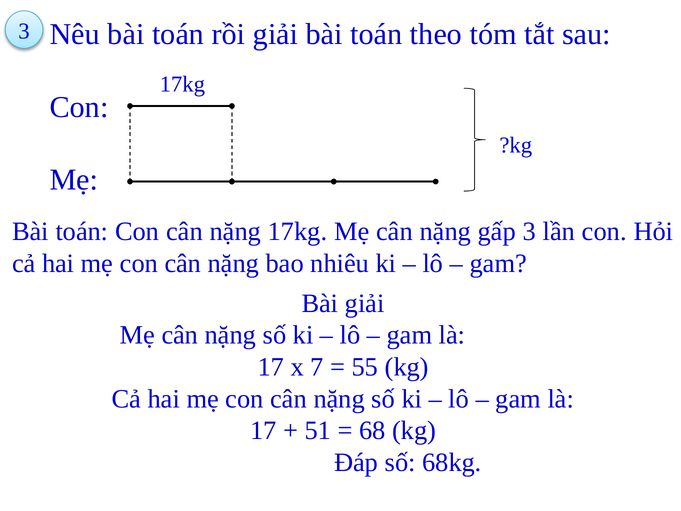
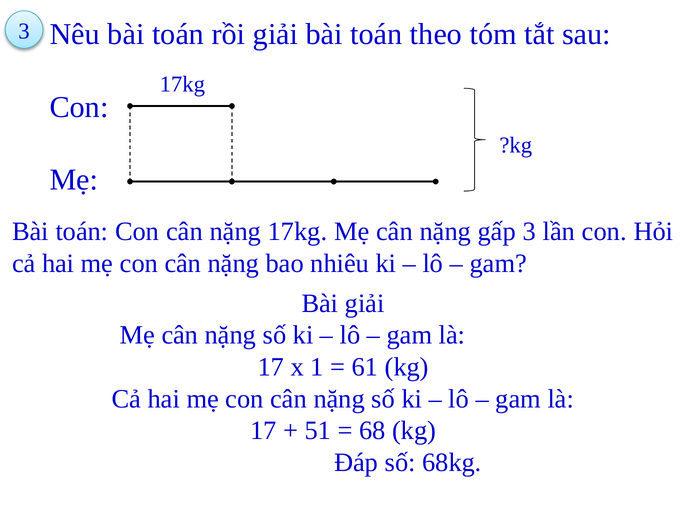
7: 7 -> 1
55: 55 -> 61
